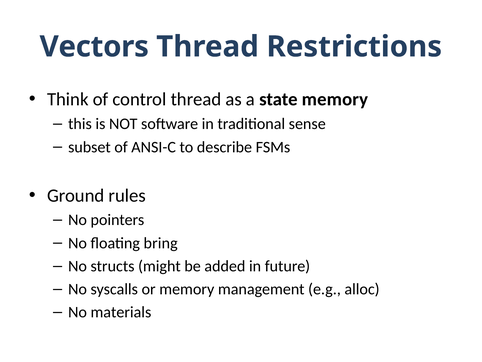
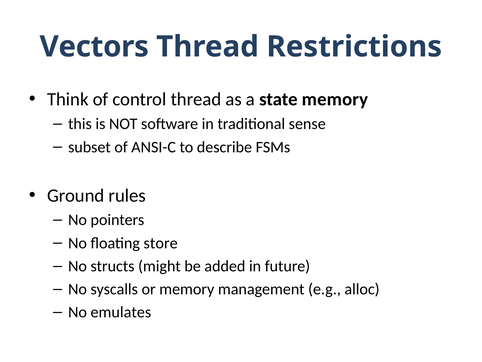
bring: bring -> store
materials: materials -> emulates
